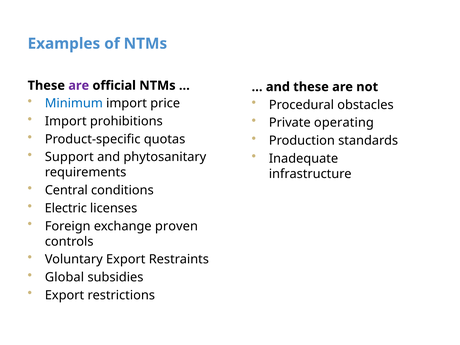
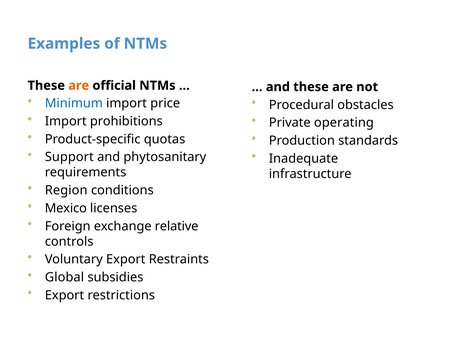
are at (79, 86) colour: purple -> orange
Central: Central -> Region
Electric: Electric -> Mexico
proven: proven -> relative
